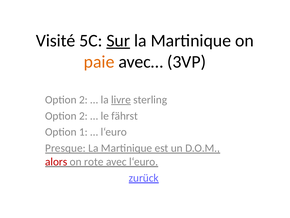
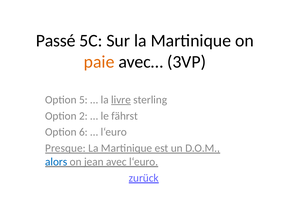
Visité: Visité -> Passé
Sur underline: present -> none
2 at (83, 99): 2 -> 5
1: 1 -> 6
alors colour: red -> blue
rote: rote -> jean
